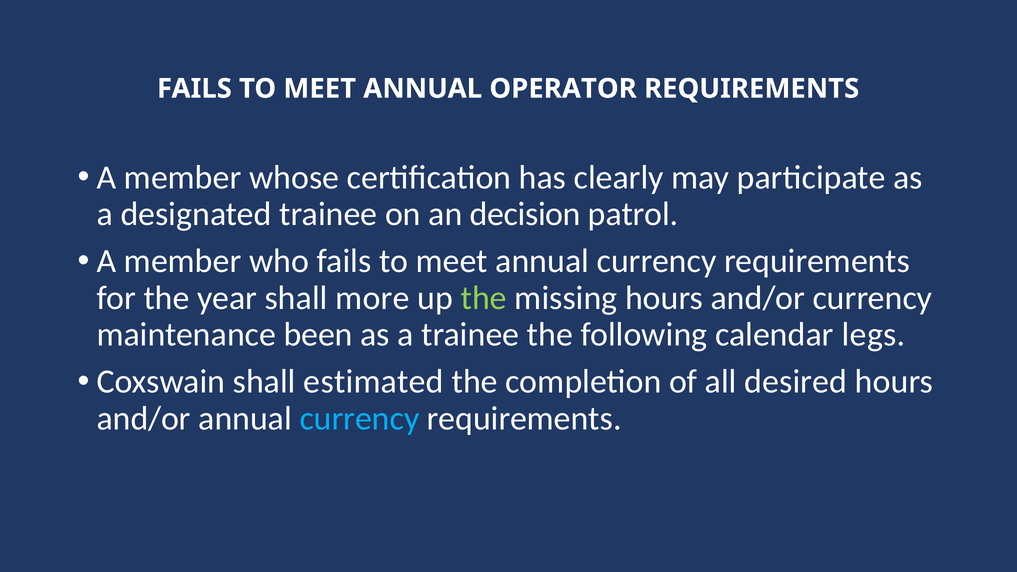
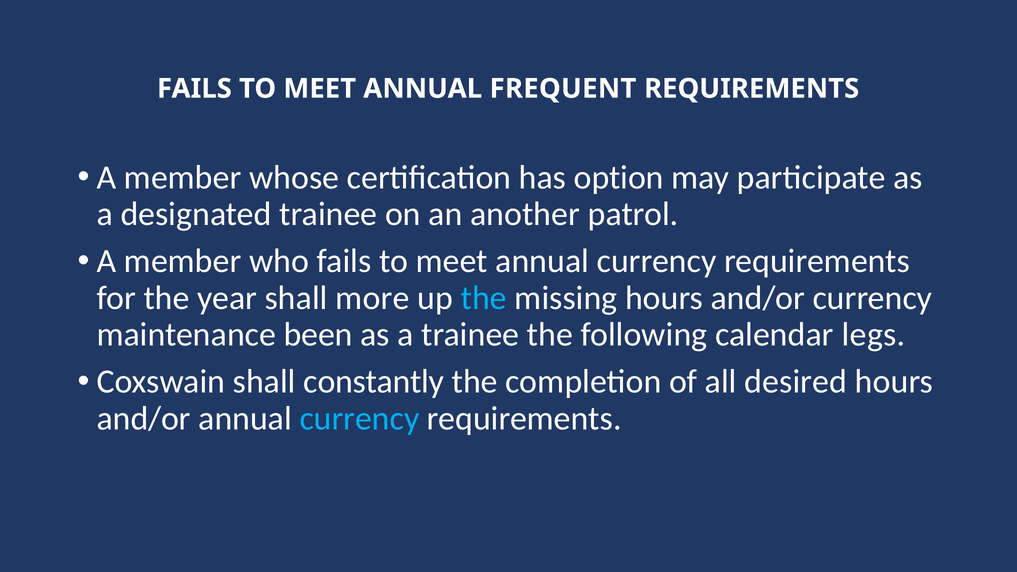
OPERATOR: OPERATOR -> FREQUENT
clearly: clearly -> option
decision: decision -> another
the at (484, 298) colour: light green -> light blue
estimated: estimated -> constantly
